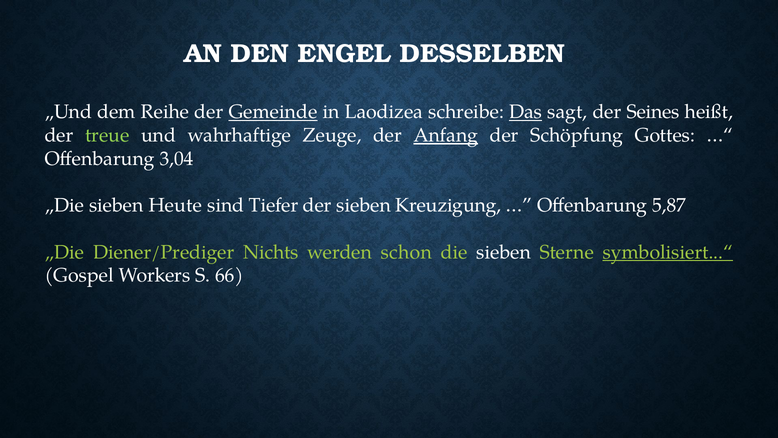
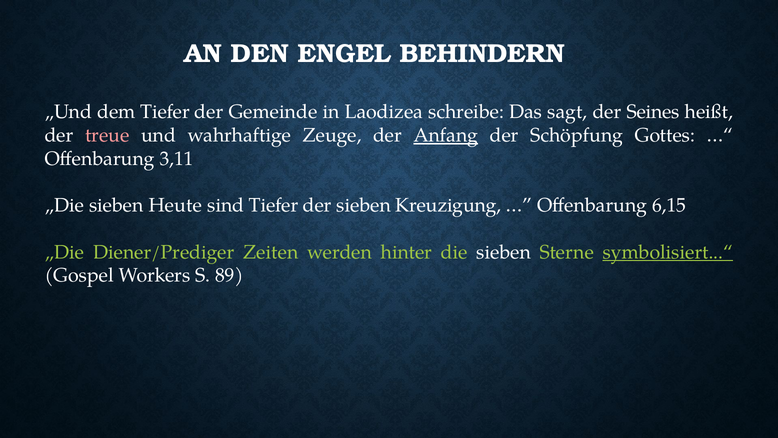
DESSELBEN: DESSELBEN -> BEHINDERN
dem Reihe: Reihe -> Tiefer
Gemeinde underline: present -> none
Das underline: present -> none
treue colour: light green -> pink
3,04: 3,04 -> 3,11
5,87: 5,87 -> 6,15
Nichts: Nichts -> Zeiten
schon: schon -> hinter
66: 66 -> 89
